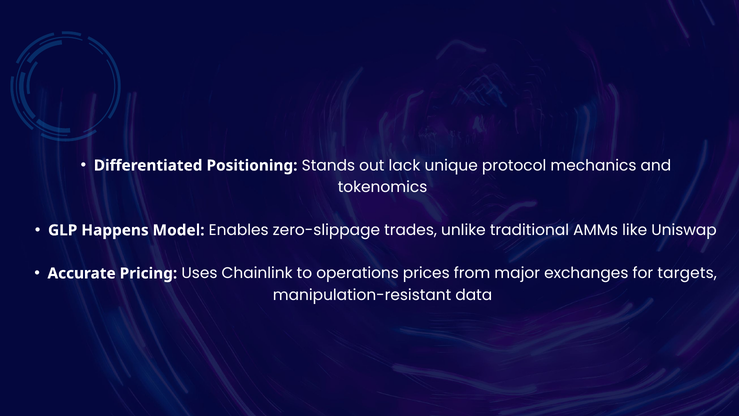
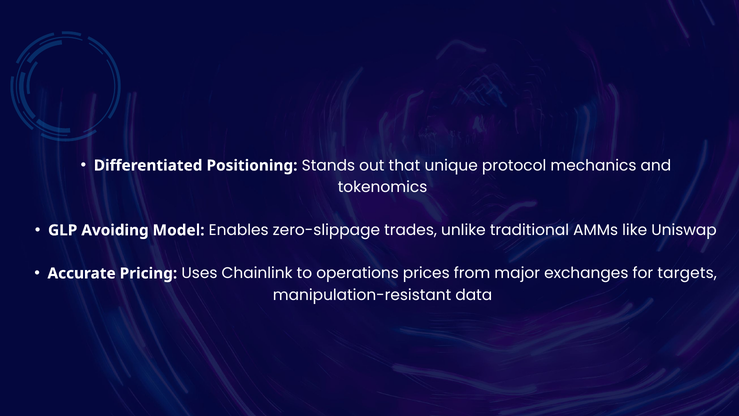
lack: lack -> that
Happens: Happens -> Avoiding
